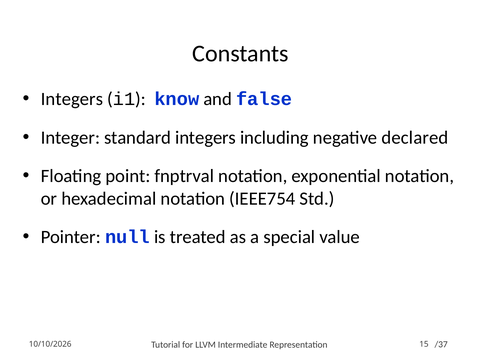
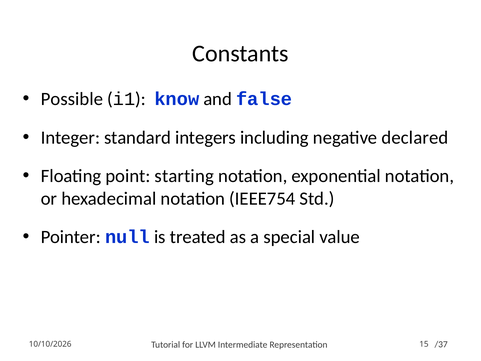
Integers at (72, 99): Integers -> Possible
fnptrval: fnptrval -> starting
